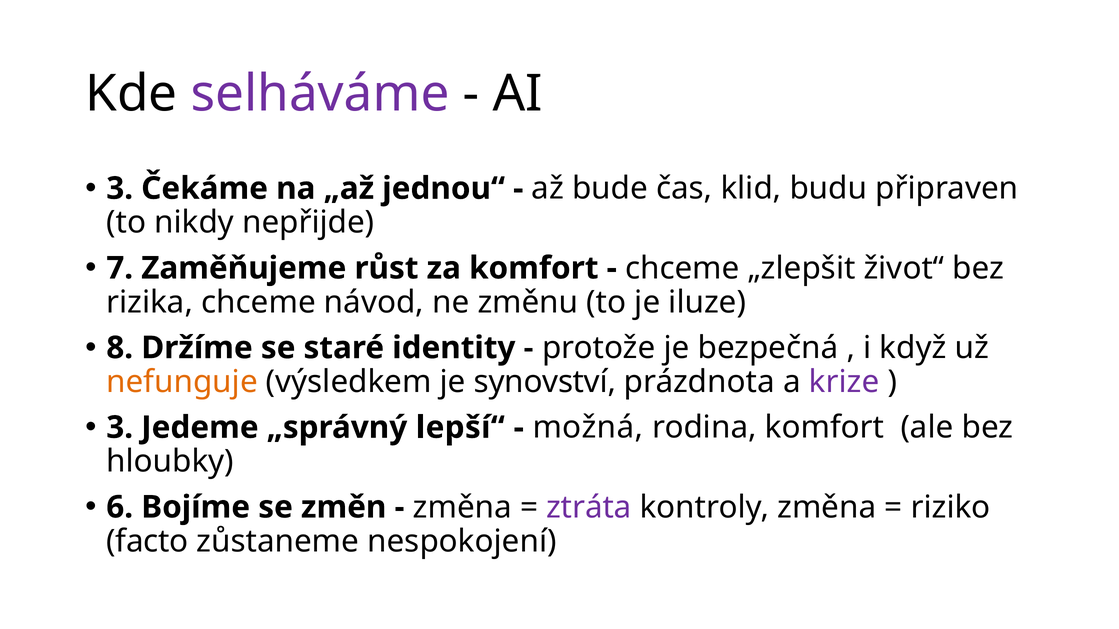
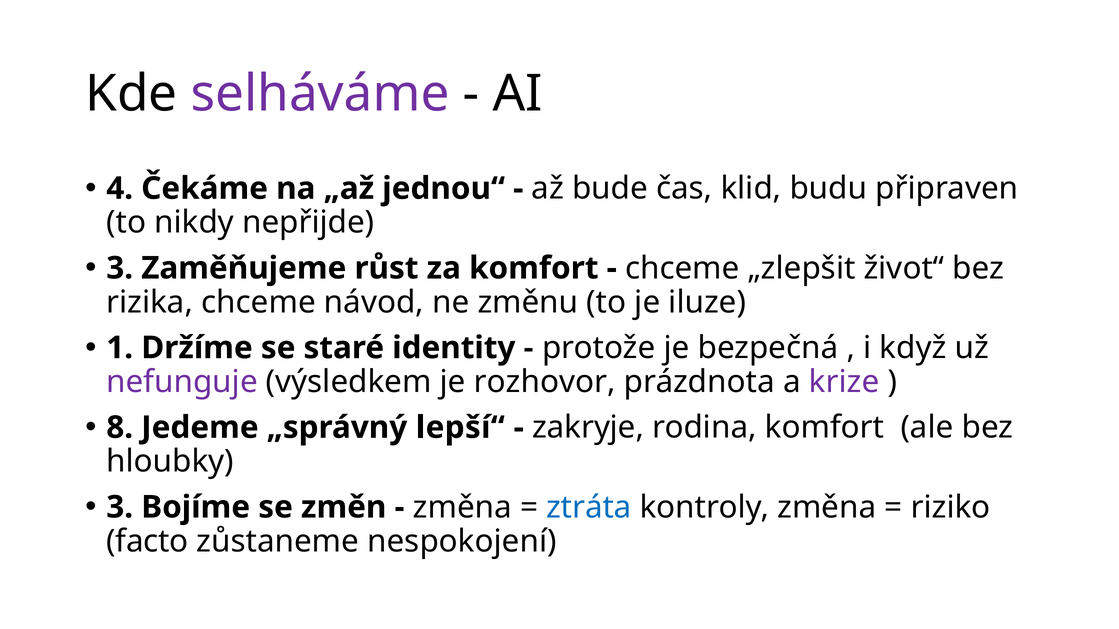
3 at (120, 189): 3 -> 4
7 at (120, 268): 7 -> 3
8: 8 -> 1
nefunguje colour: orange -> purple
synovství: synovství -> rozhovor
3 at (120, 428): 3 -> 8
možná: možná -> zakryje
6 at (120, 507): 6 -> 3
ztráta colour: purple -> blue
